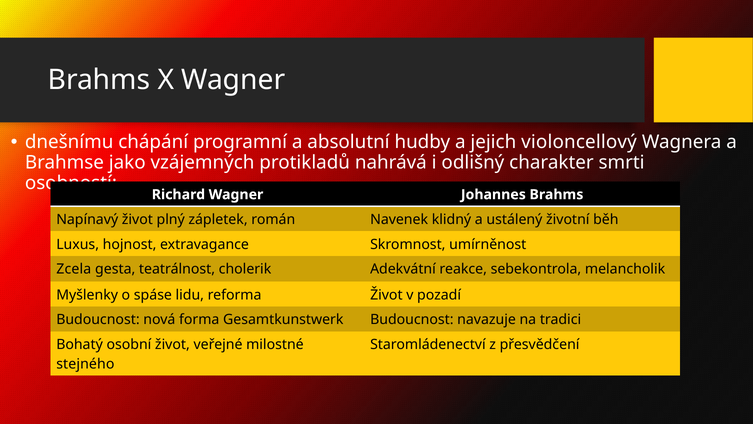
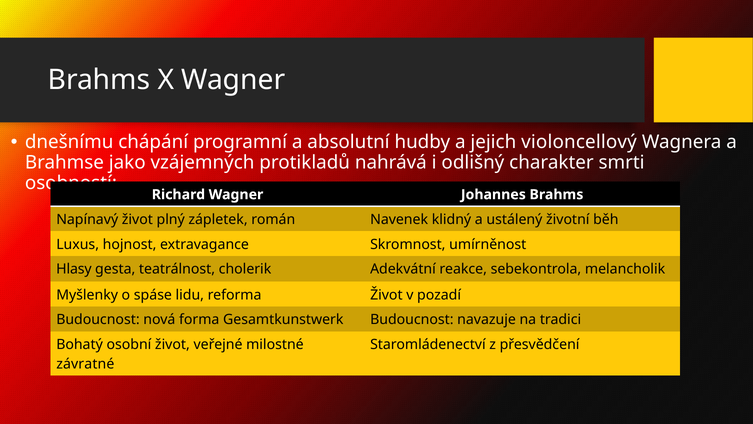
Zcela: Zcela -> Hlasy
stejného: stejného -> závratné
